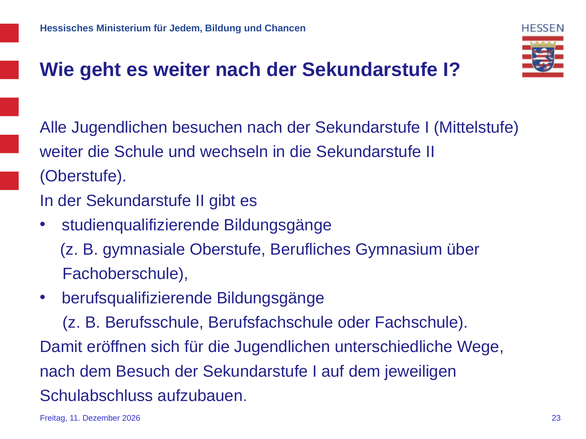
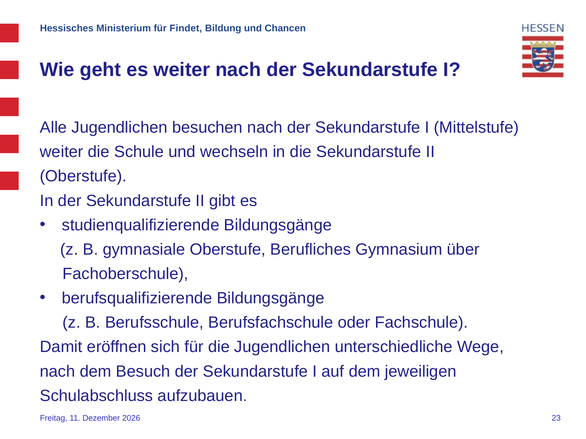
Jedem: Jedem -> Findet
